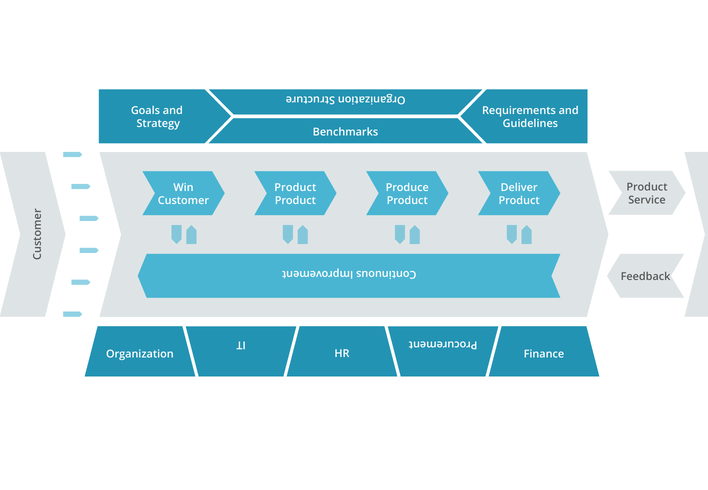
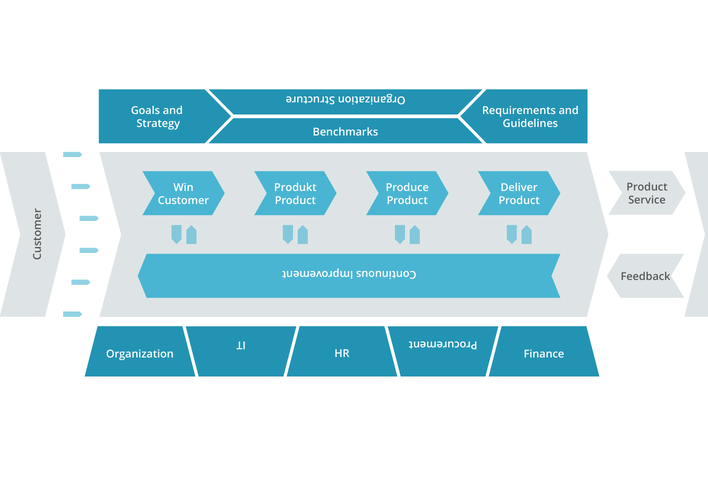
Product at (295, 187): Product -> Produkt
